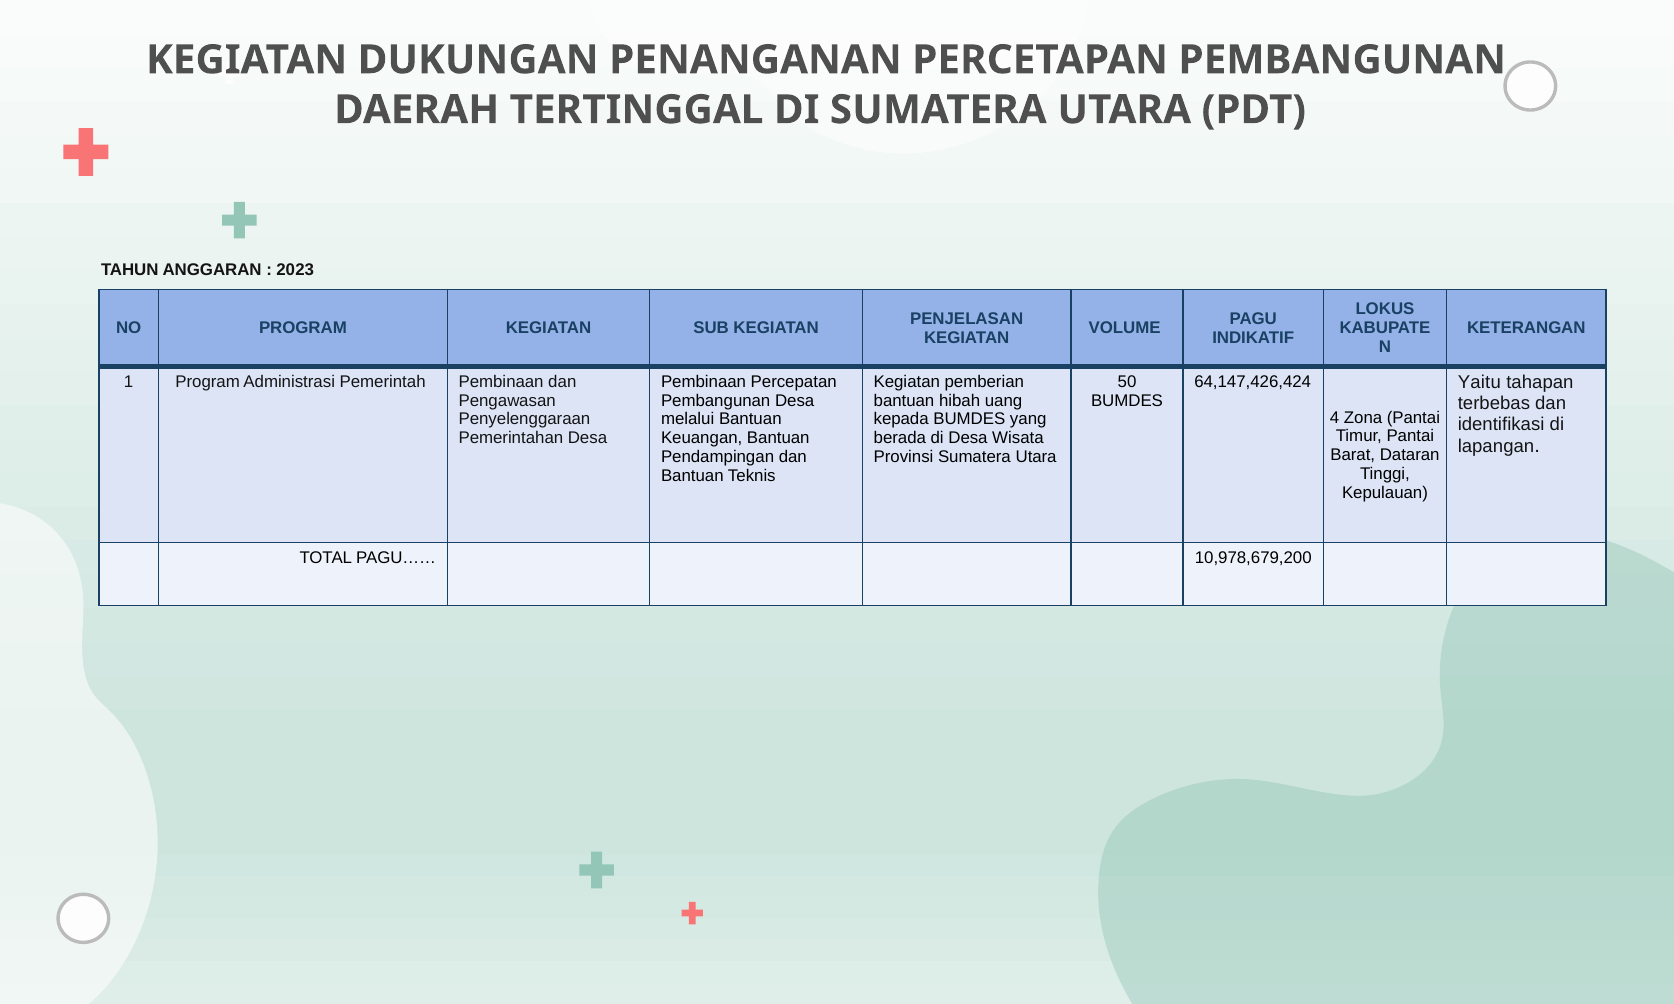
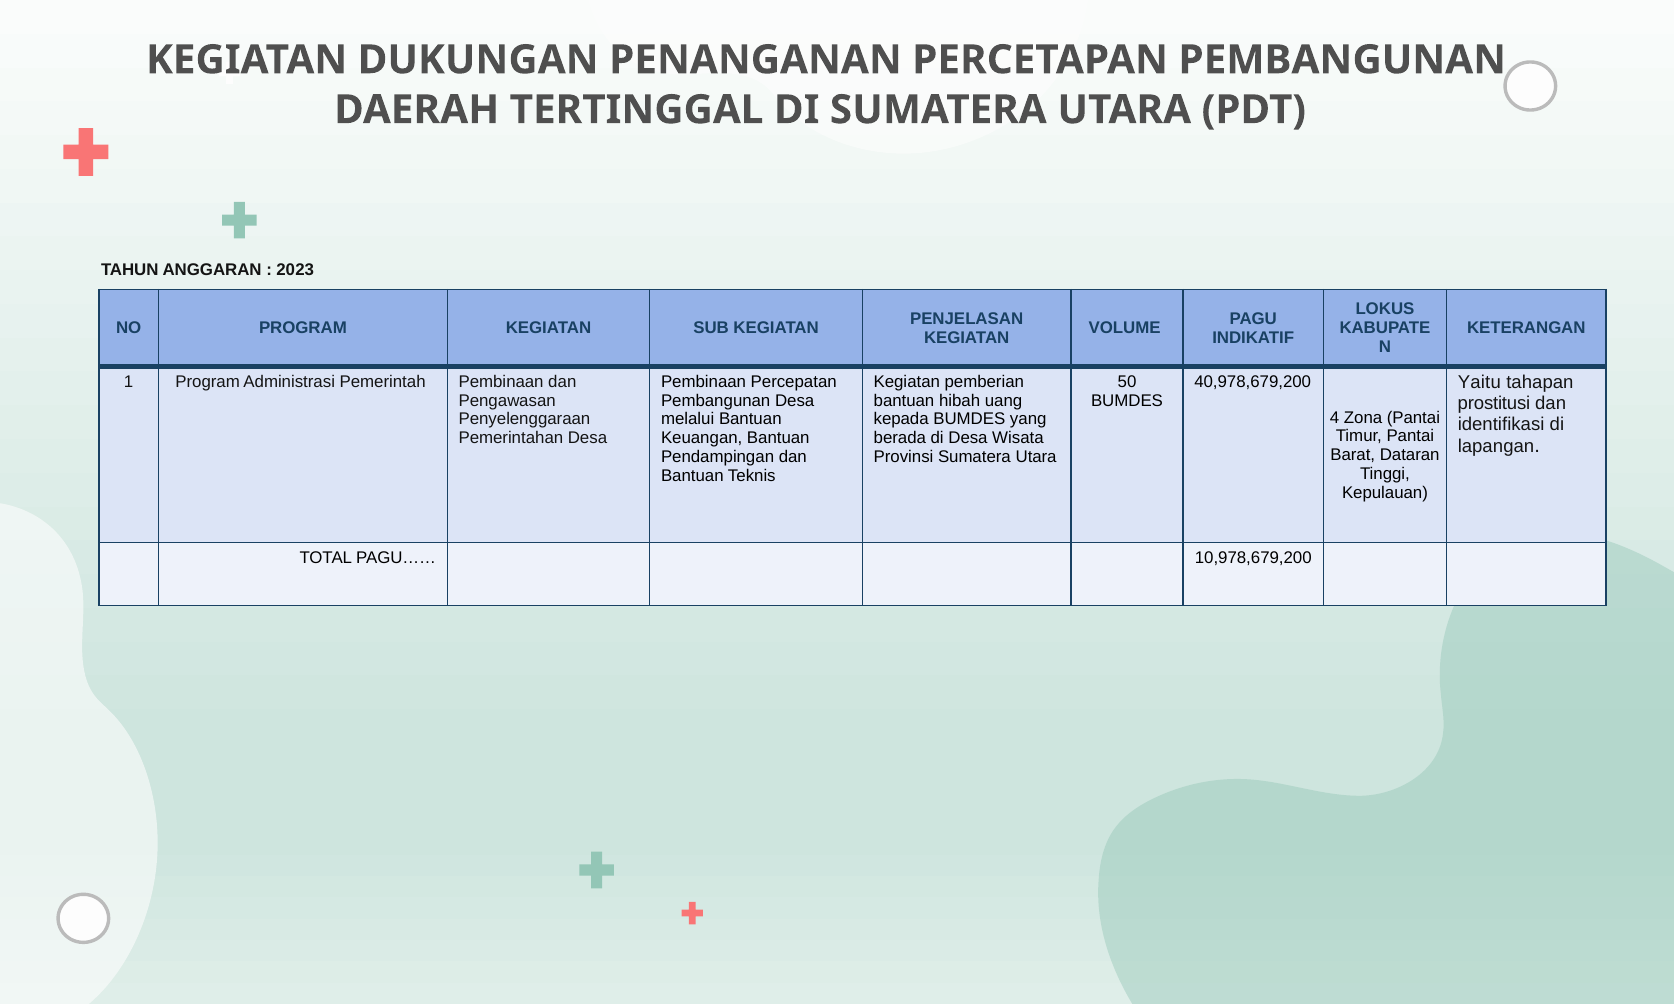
64,147,426,424: 64,147,426,424 -> 40,978,679,200
terbebas: terbebas -> prostitusi
